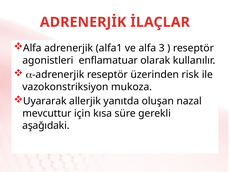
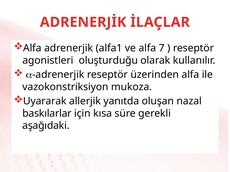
3: 3 -> 7
enflamatuar: enflamatuar -> oluşturduğu
üzerinden risk: risk -> alfa
mevcuttur: mevcuttur -> baskılarlar
